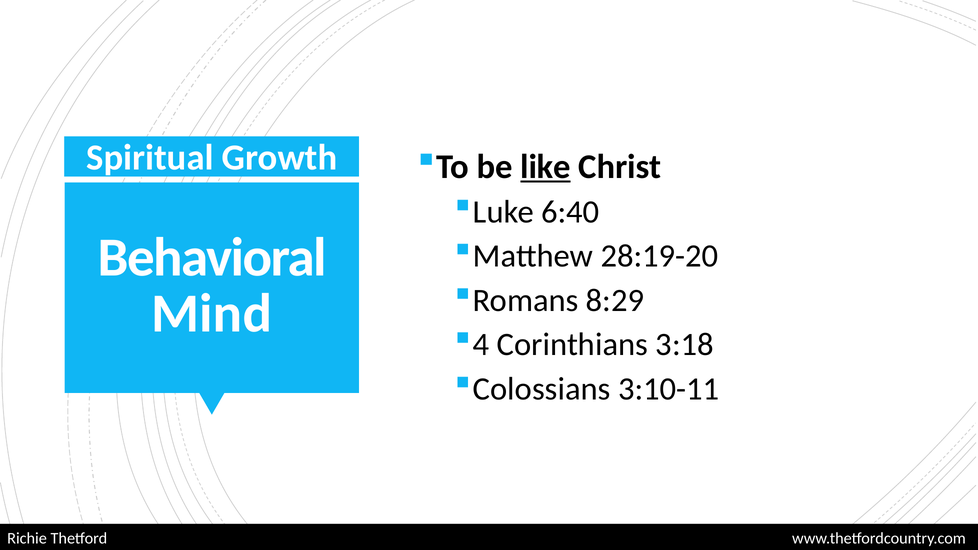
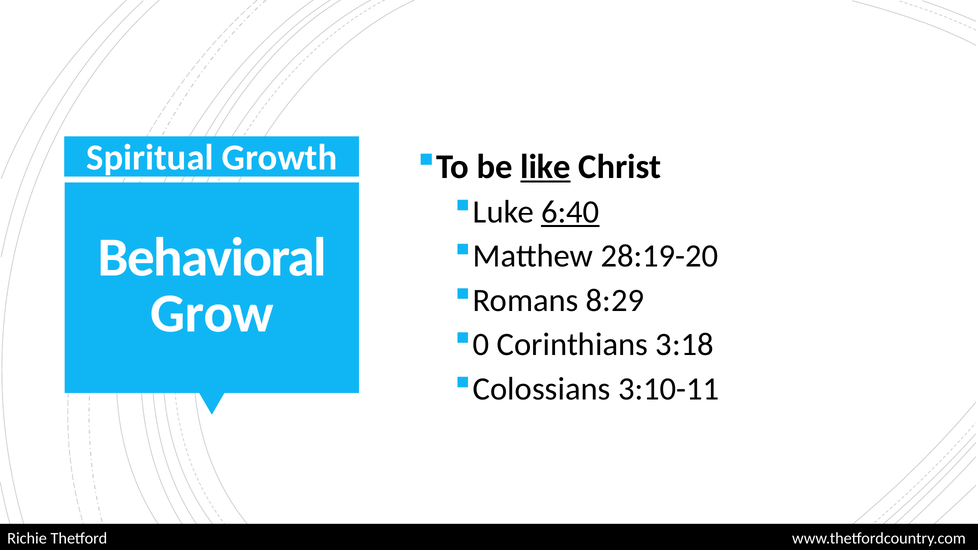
6:40 underline: none -> present
Mind: Mind -> Grow
4: 4 -> 0
